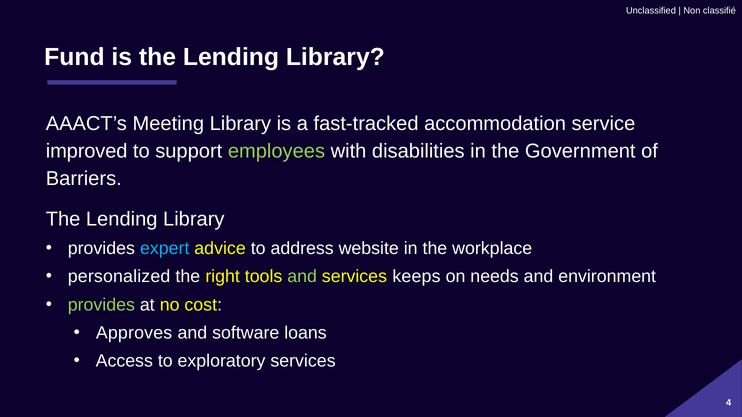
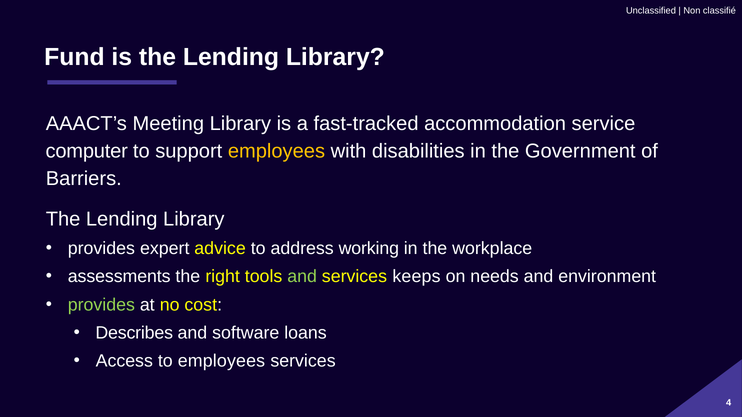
improved: improved -> computer
employees at (276, 151) colour: light green -> yellow
expert colour: light blue -> white
website: website -> working
personalized: personalized -> assessments
Approves: Approves -> Describes
to exploratory: exploratory -> employees
